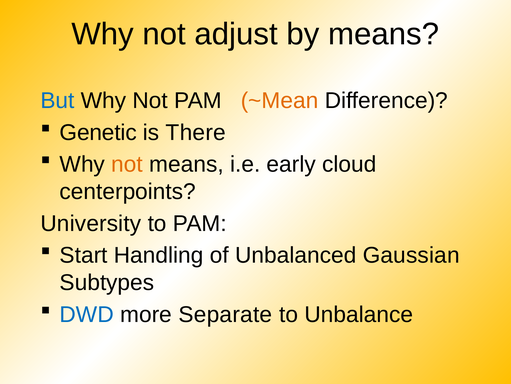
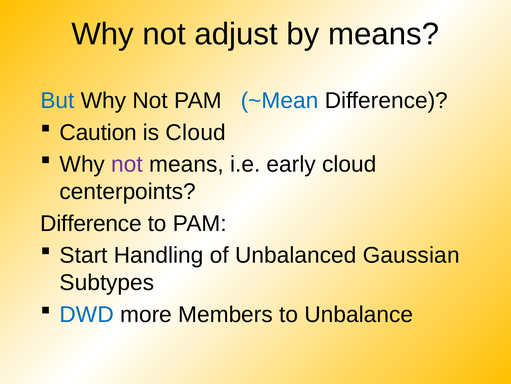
~Mean colour: orange -> blue
Genetic: Genetic -> Caution
is There: There -> Cloud
not at (127, 164) colour: orange -> purple
University at (91, 223): University -> Difference
Separate: Separate -> Members
